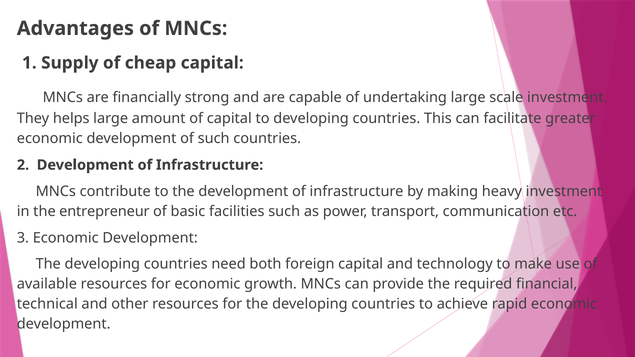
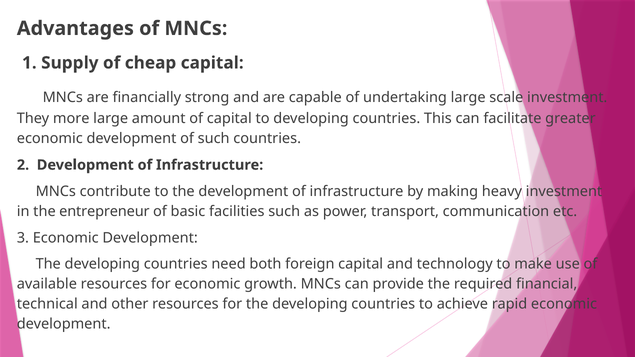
helps: helps -> more
